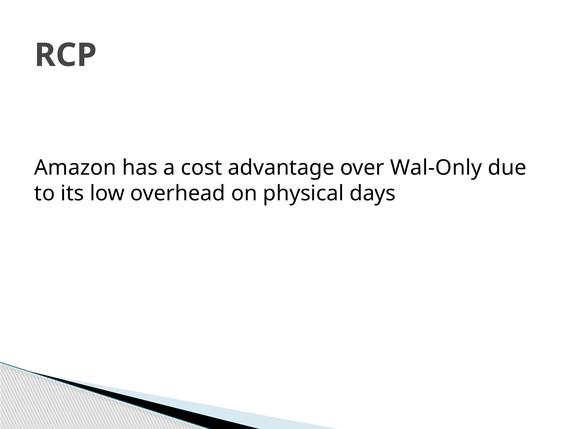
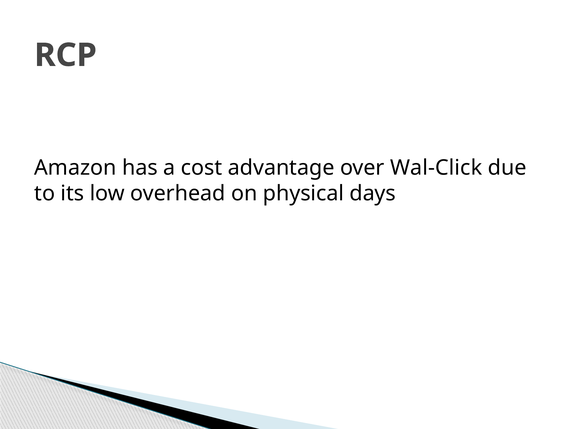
Wal-Only: Wal-Only -> Wal-Click
